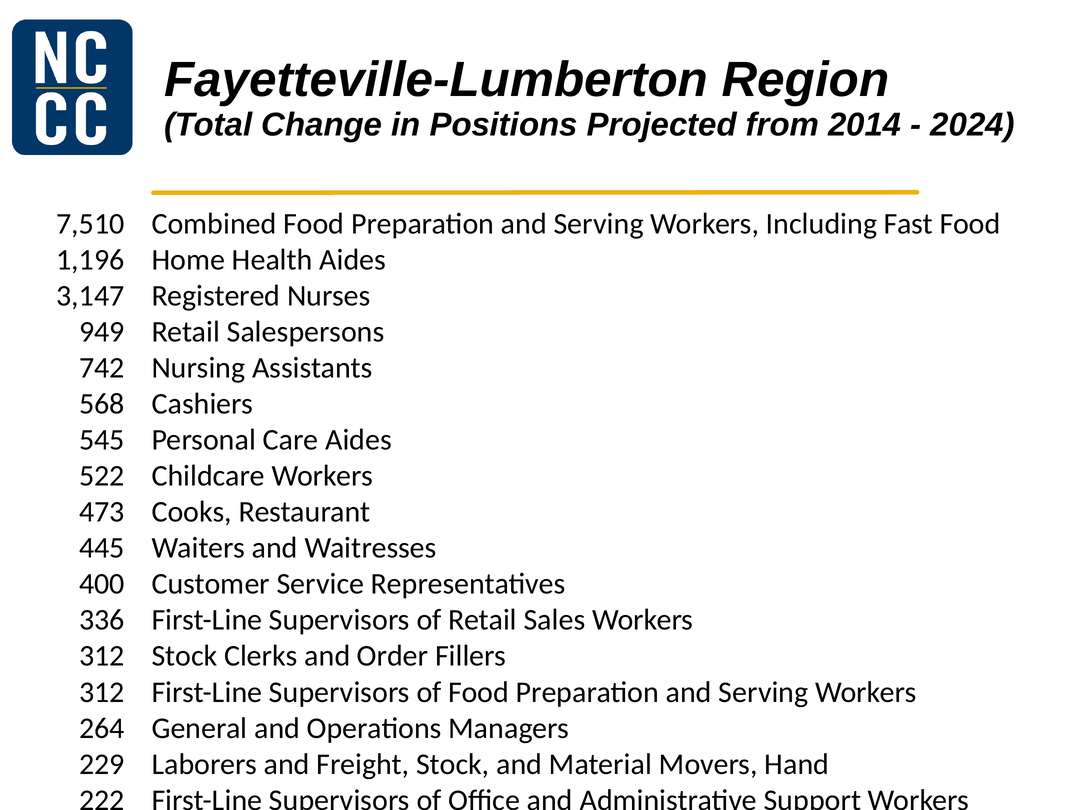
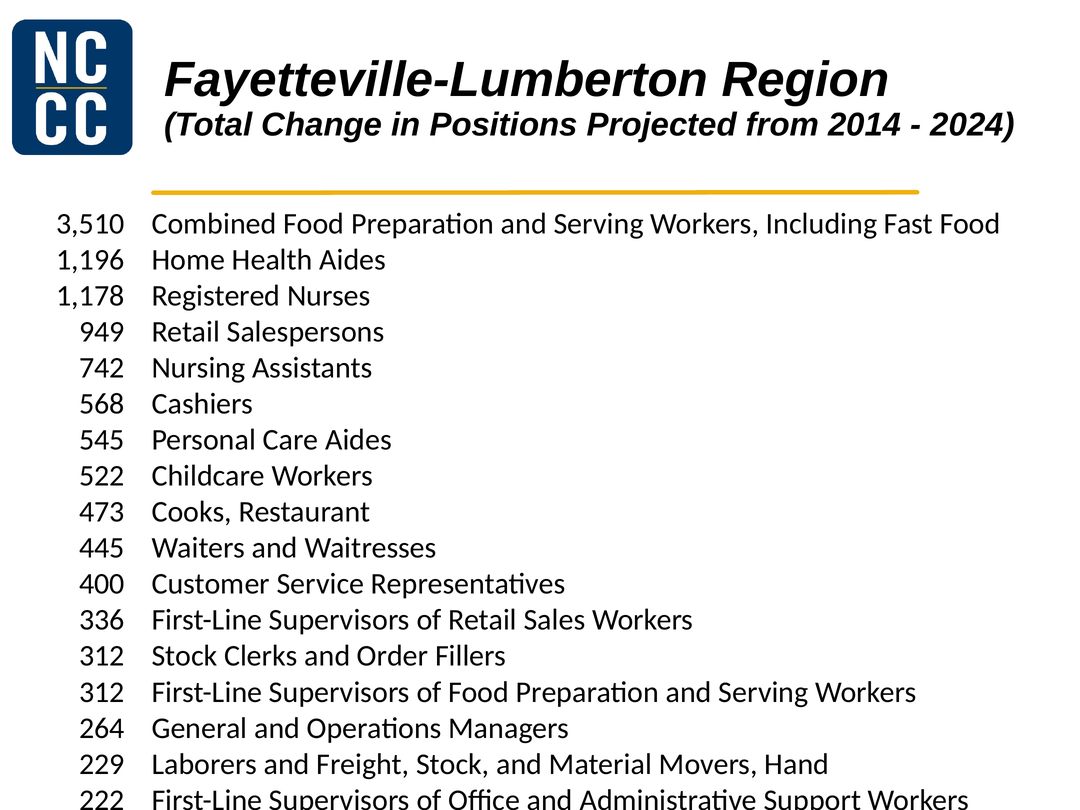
7,510: 7,510 -> 3,510
3,147: 3,147 -> 1,178
